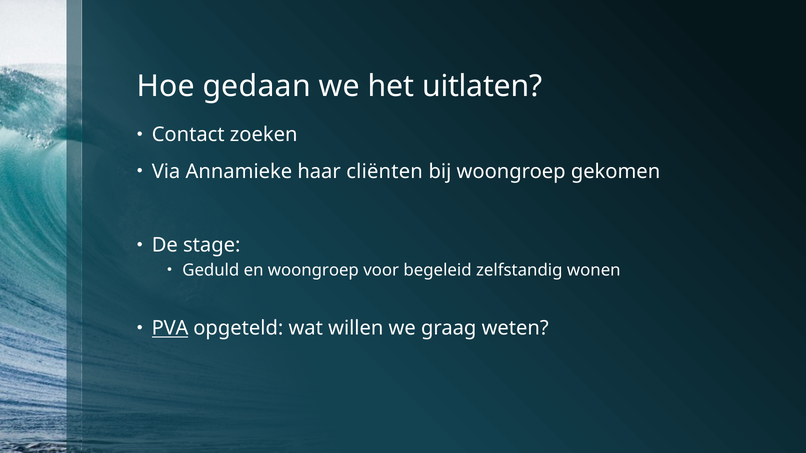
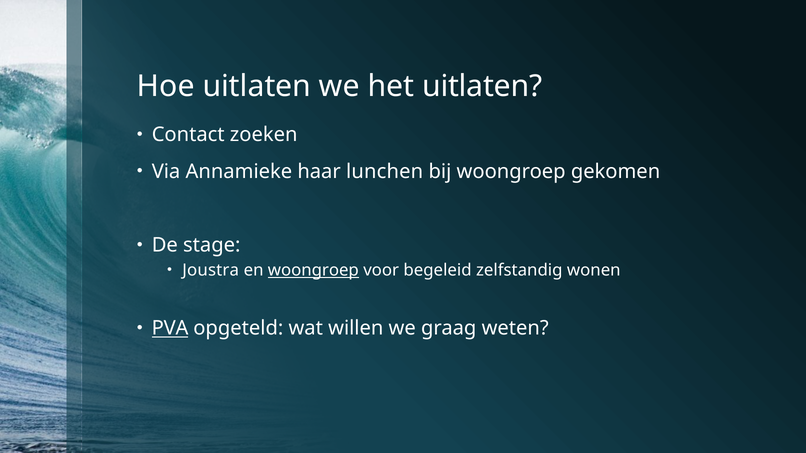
Hoe gedaan: gedaan -> uitlaten
cliënten: cliënten -> lunchen
Geduld: Geduld -> Joustra
woongroep at (313, 270) underline: none -> present
